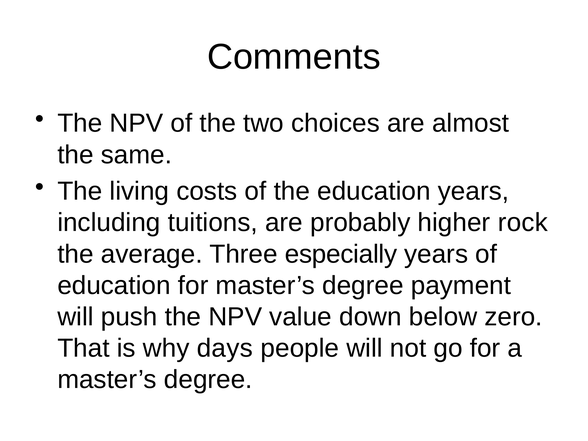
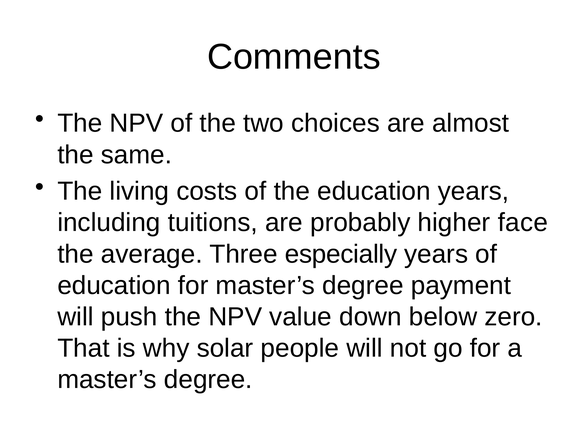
rock: rock -> face
days: days -> solar
